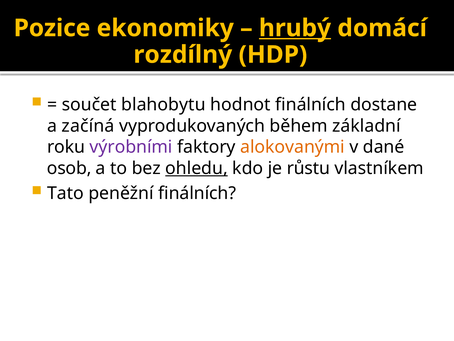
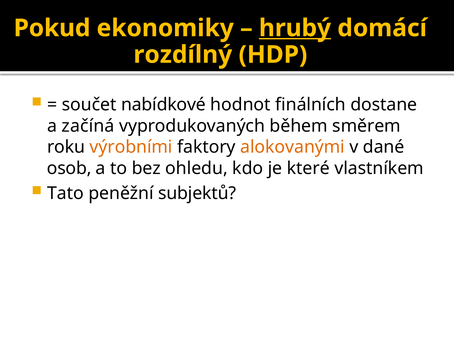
Pozice: Pozice -> Pokud
blahobytu: blahobytu -> nabídkové
základní: základní -> směrem
výrobními colour: purple -> orange
ohledu underline: present -> none
růstu: růstu -> které
peněžní finálních: finálních -> subjektů
